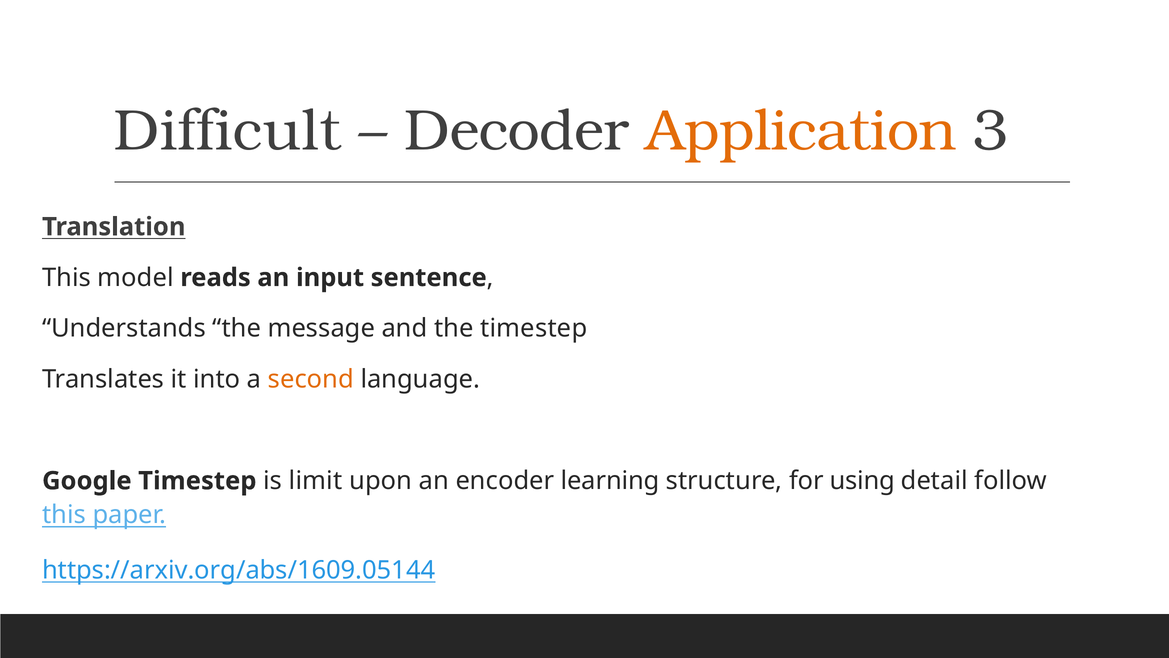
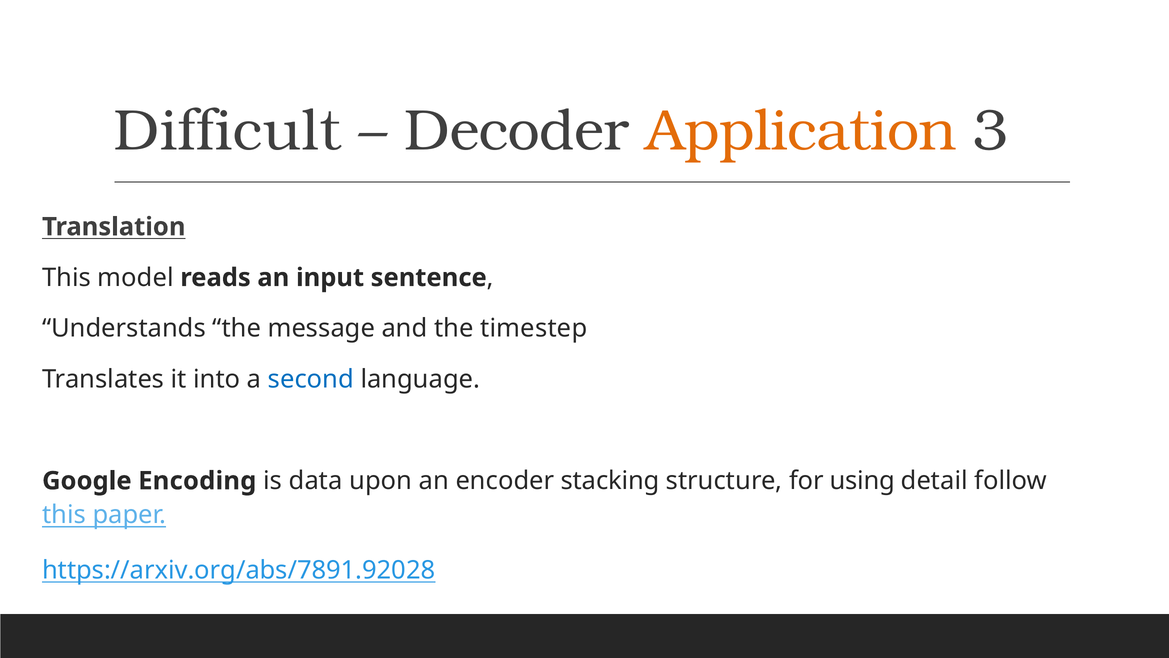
second colour: orange -> blue
Google Timestep: Timestep -> Encoding
limit: limit -> data
learning: learning -> stacking
https://arxiv.org/abs/1609.05144: https://arxiv.org/abs/1609.05144 -> https://arxiv.org/abs/7891.92028
